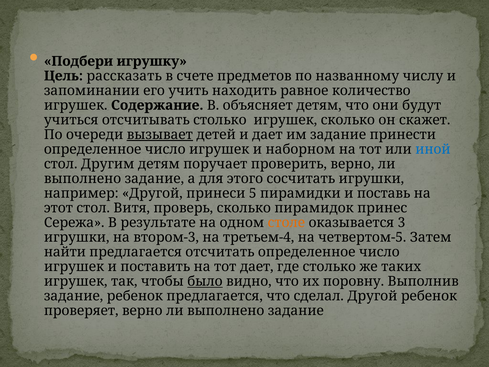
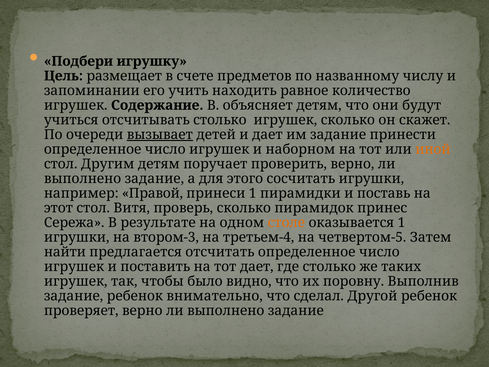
рассказать: рассказать -> размещает
иной colour: blue -> orange
например Другой: Другой -> Правой
принеси 5: 5 -> 1
оказывается 3: 3 -> 1
было underline: present -> none
ребенок предлагается: предлагается -> внимательно
